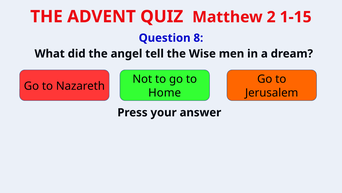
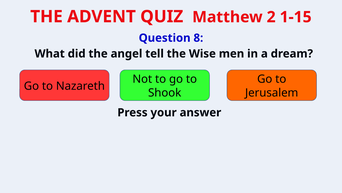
Home: Home -> Shook
